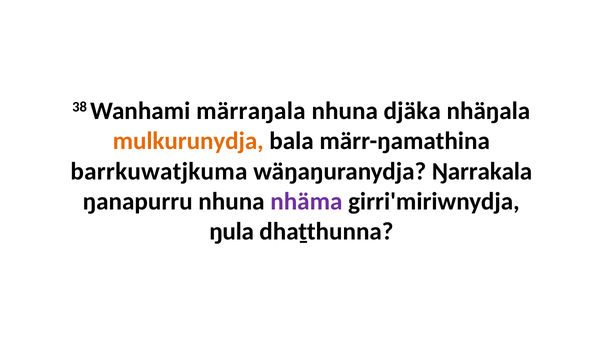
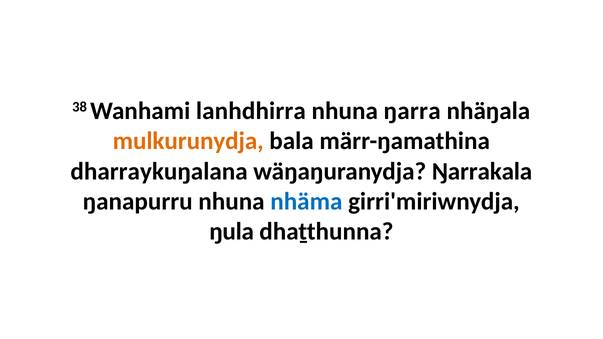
märraŋala: märraŋala -> lanhdhirra
djäka: djäka -> ŋarra
barrkuwatjkuma: barrkuwatjkuma -> dharraykuŋalana
nhäma colour: purple -> blue
